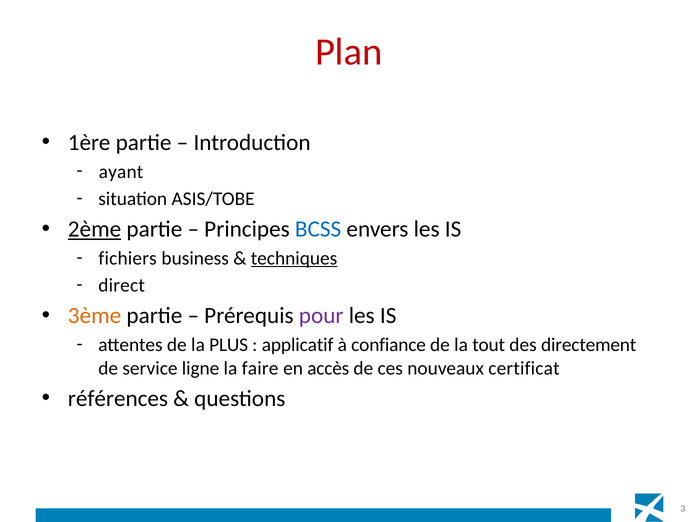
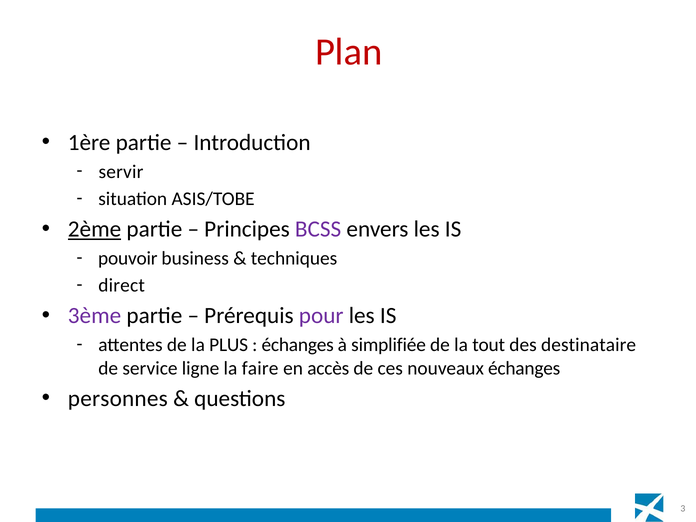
ayant: ayant -> servir
BCSS colour: blue -> purple
fichiers: fichiers -> pouvoir
techniques underline: present -> none
3ème colour: orange -> purple
applicatif at (298, 345): applicatif -> échanges
confiance: confiance -> simplifiée
directement: directement -> destinataire
nouveaux certificat: certificat -> échanges
références: références -> personnes
